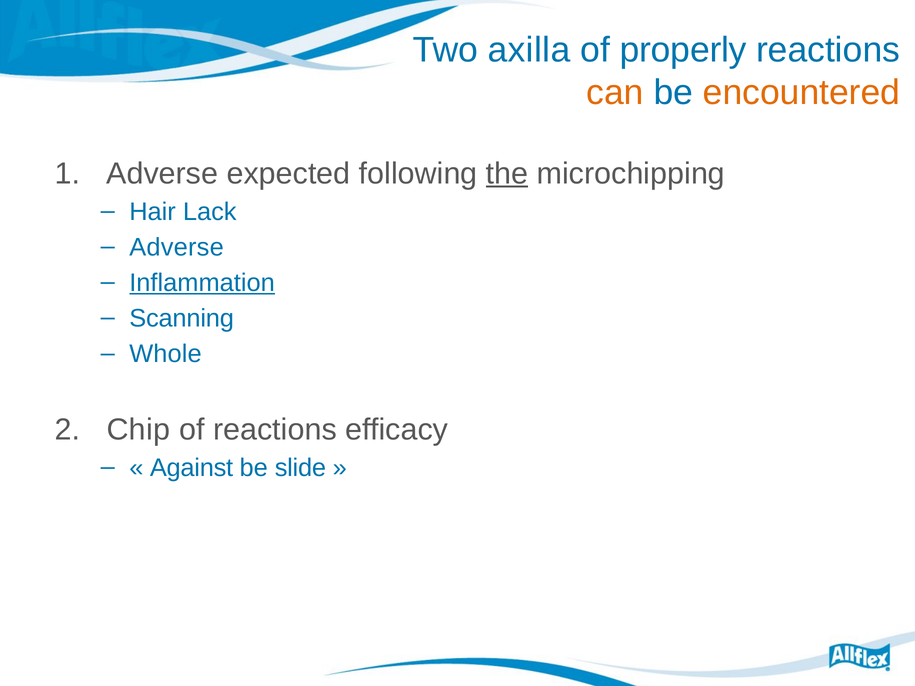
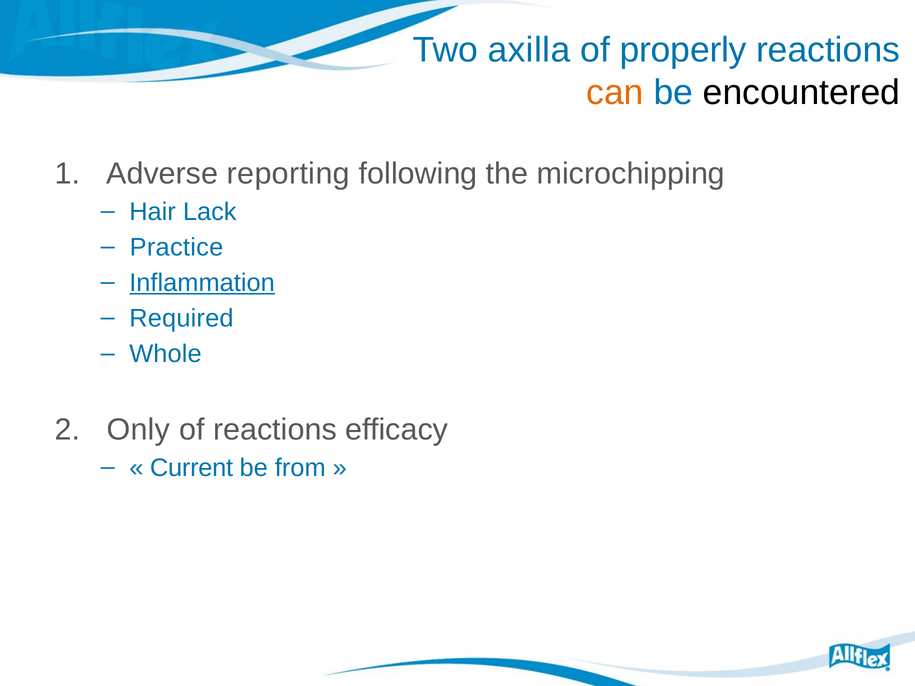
encountered colour: orange -> black
expected: expected -> reporting
the underline: present -> none
Adverse at (177, 247): Adverse -> Practice
Scanning: Scanning -> Required
Chip: Chip -> Only
Against: Against -> Current
slide: slide -> from
